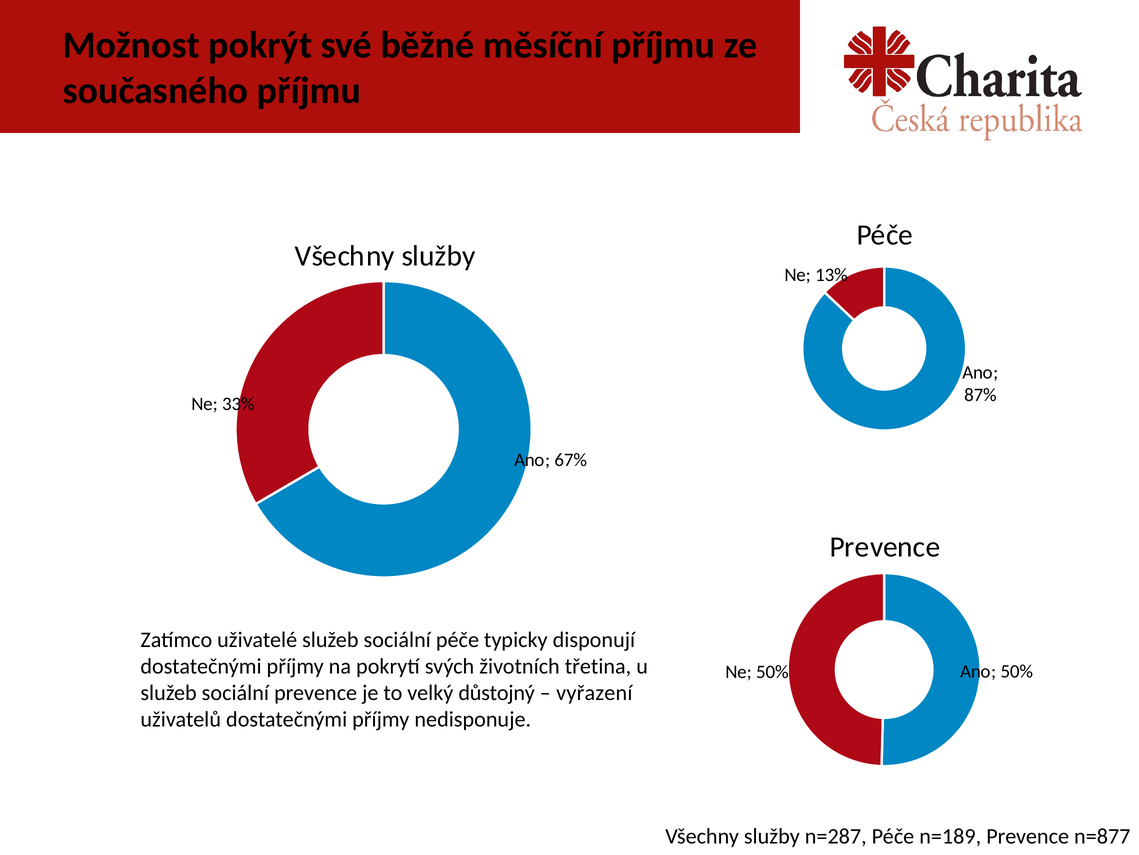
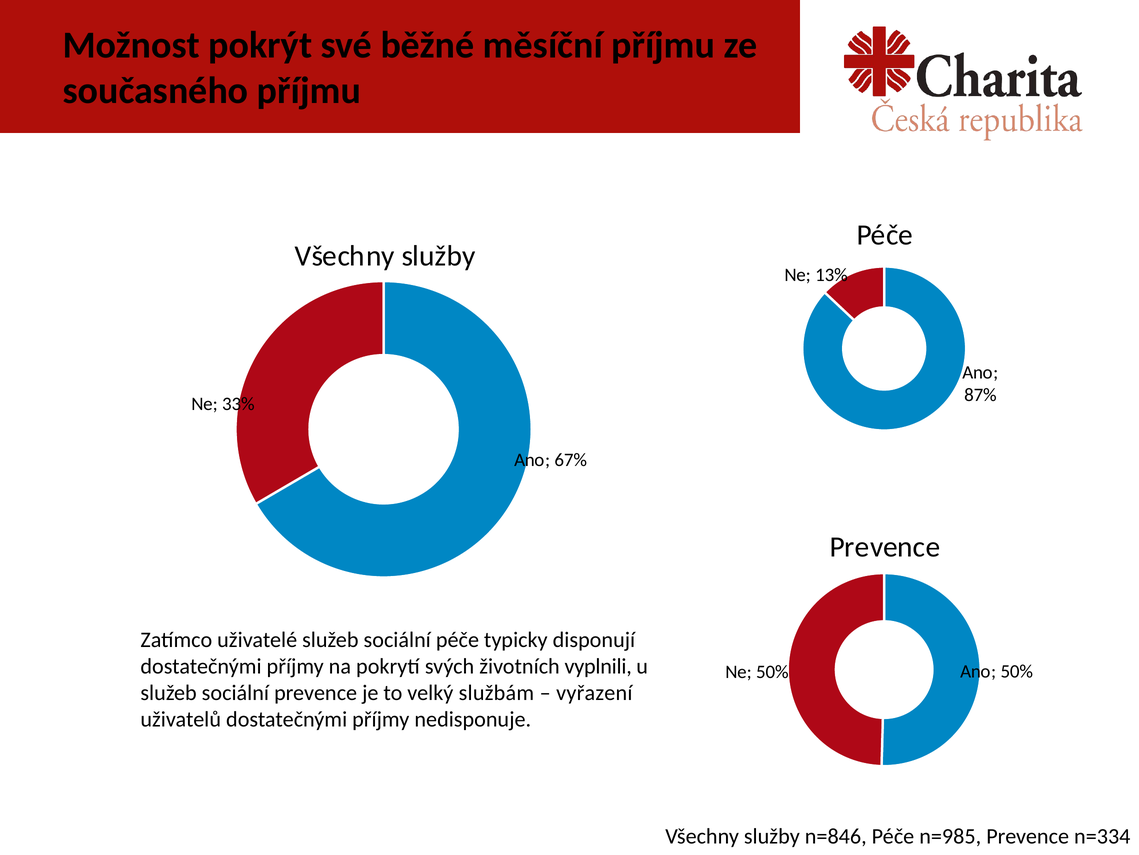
třetina: třetina -> vyplnili
důstojný: důstojný -> službám
n=287: n=287 -> n=846
n=189: n=189 -> n=985
n=877: n=877 -> n=334
